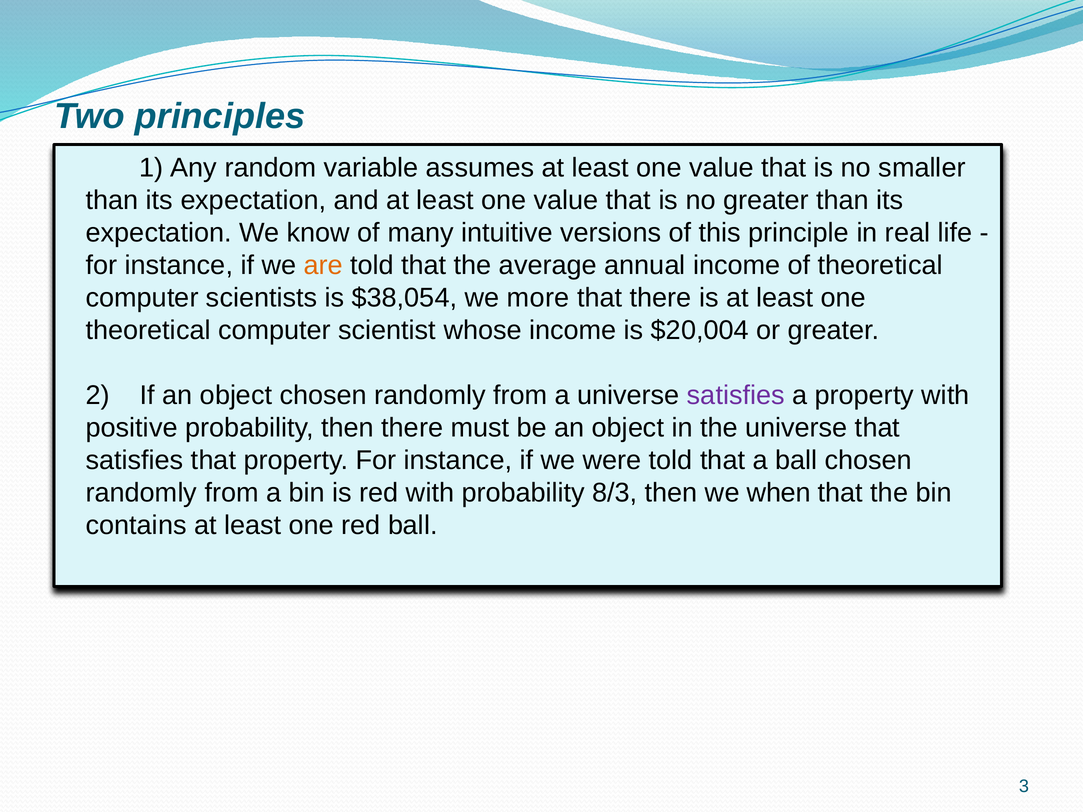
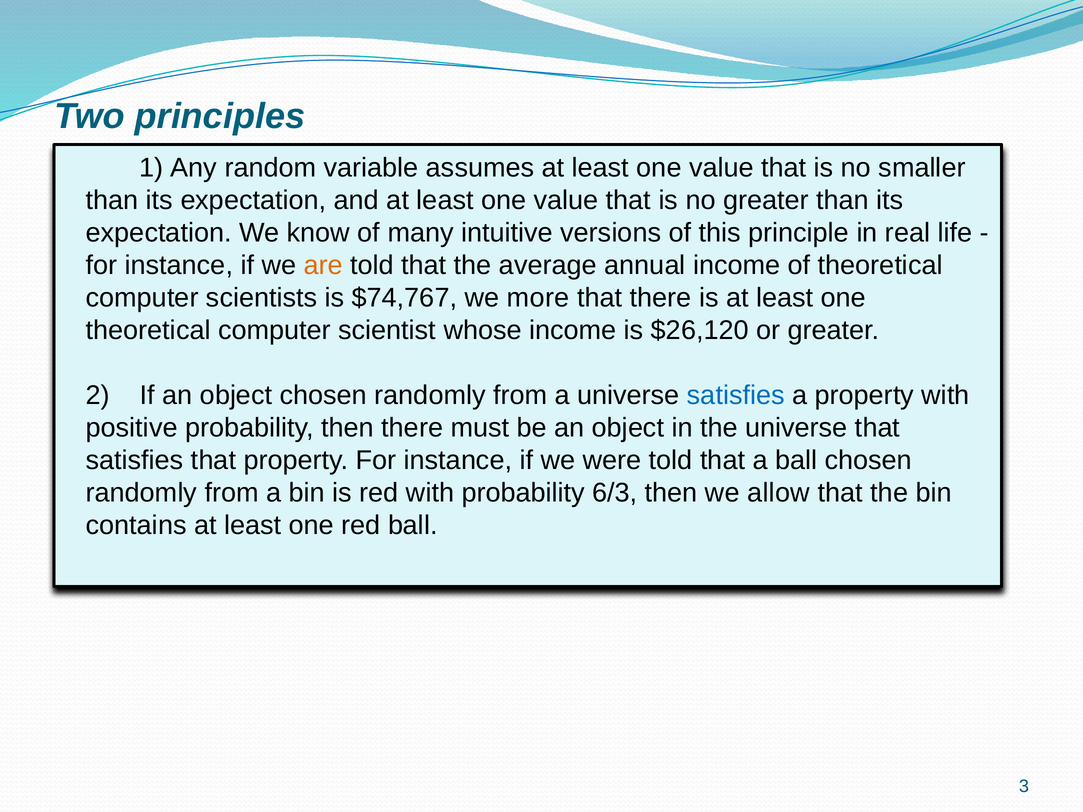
$38,054: $38,054 -> $74,767
$20,004: $20,004 -> $26,120
satisfies at (736, 395) colour: purple -> blue
8/3: 8/3 -> 6/3
when: when -> allow
